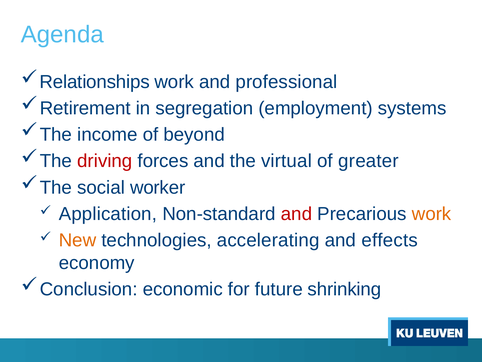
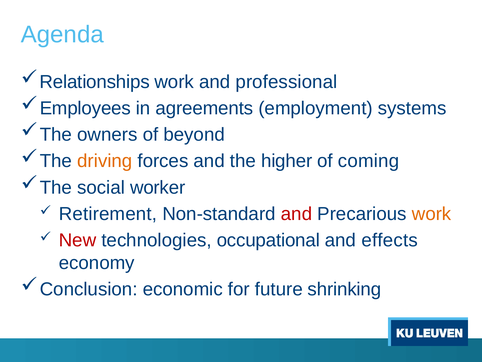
Retirement: Retirement -> Employees
segregation: segregation -> agreements
income: income -> owners
driving colour: red -> orange
virtual: virtual -> higher
greater: greater -> coming
Application: Application -> Retirement
New colour: orange -> red
accelerating: accelerating -> occupational
